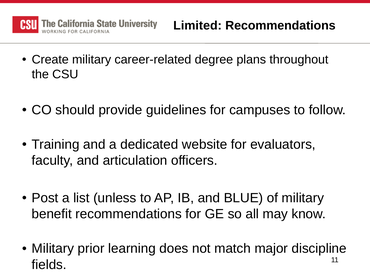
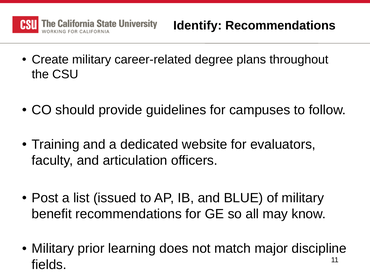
Limited: Limited -> Identify
unless: unless -> issued
